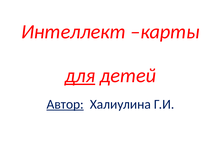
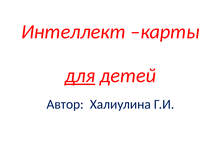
Автор underline: present -> none
